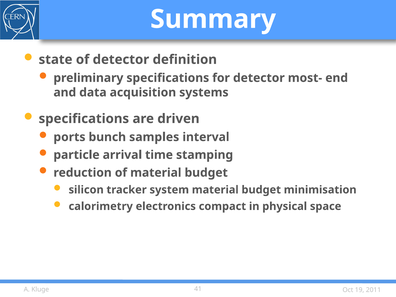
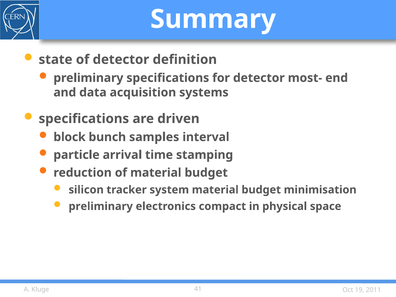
ports: ports -> block
calorimetry at (101, 206): calorimetry -> preliminary
